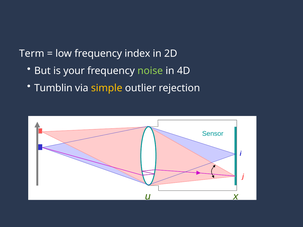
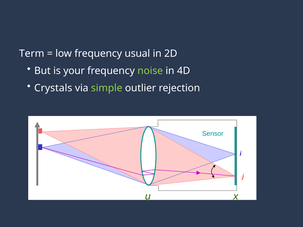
index: index -> usual
Tumblin: Tumblin -> Crystals
simple colour: yellow -> light green
